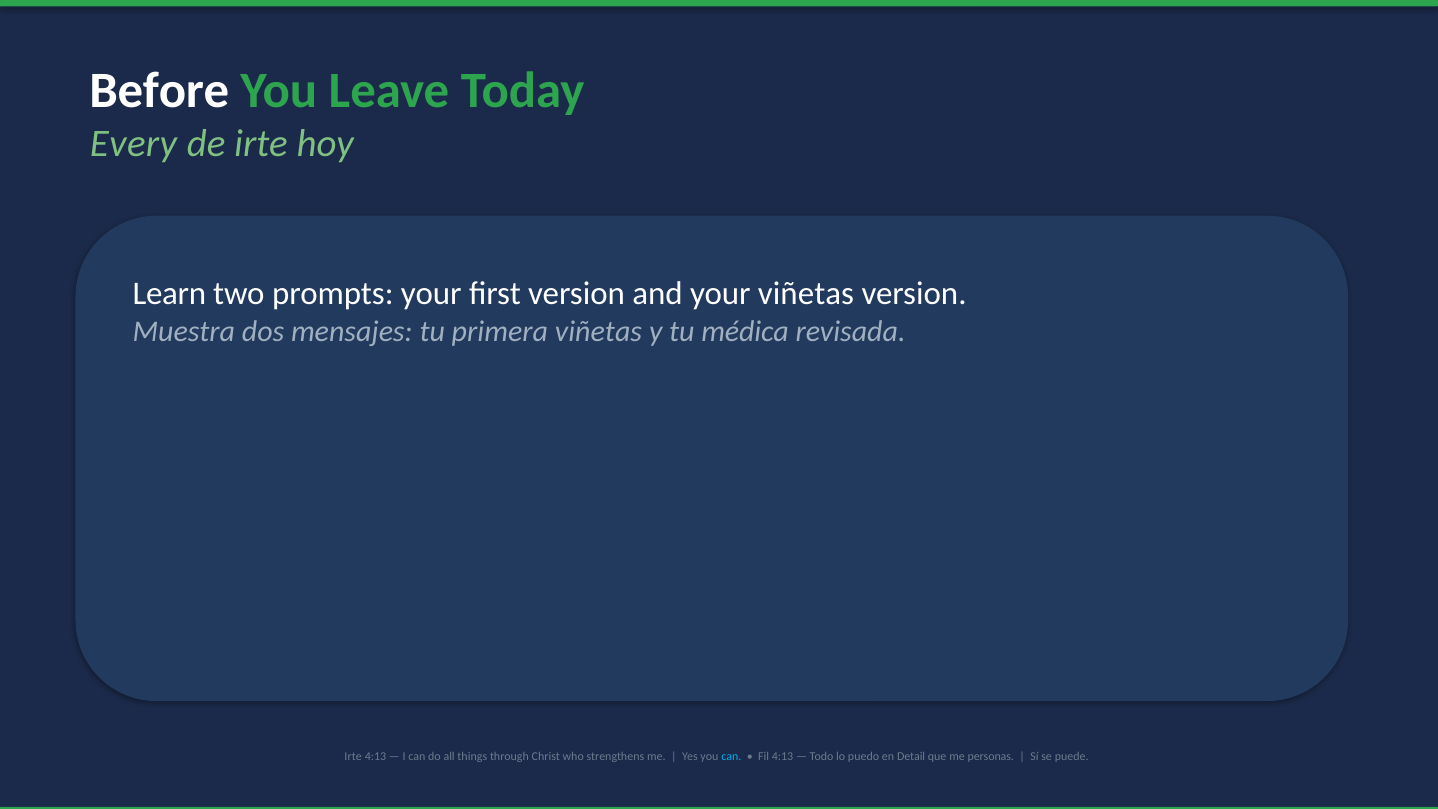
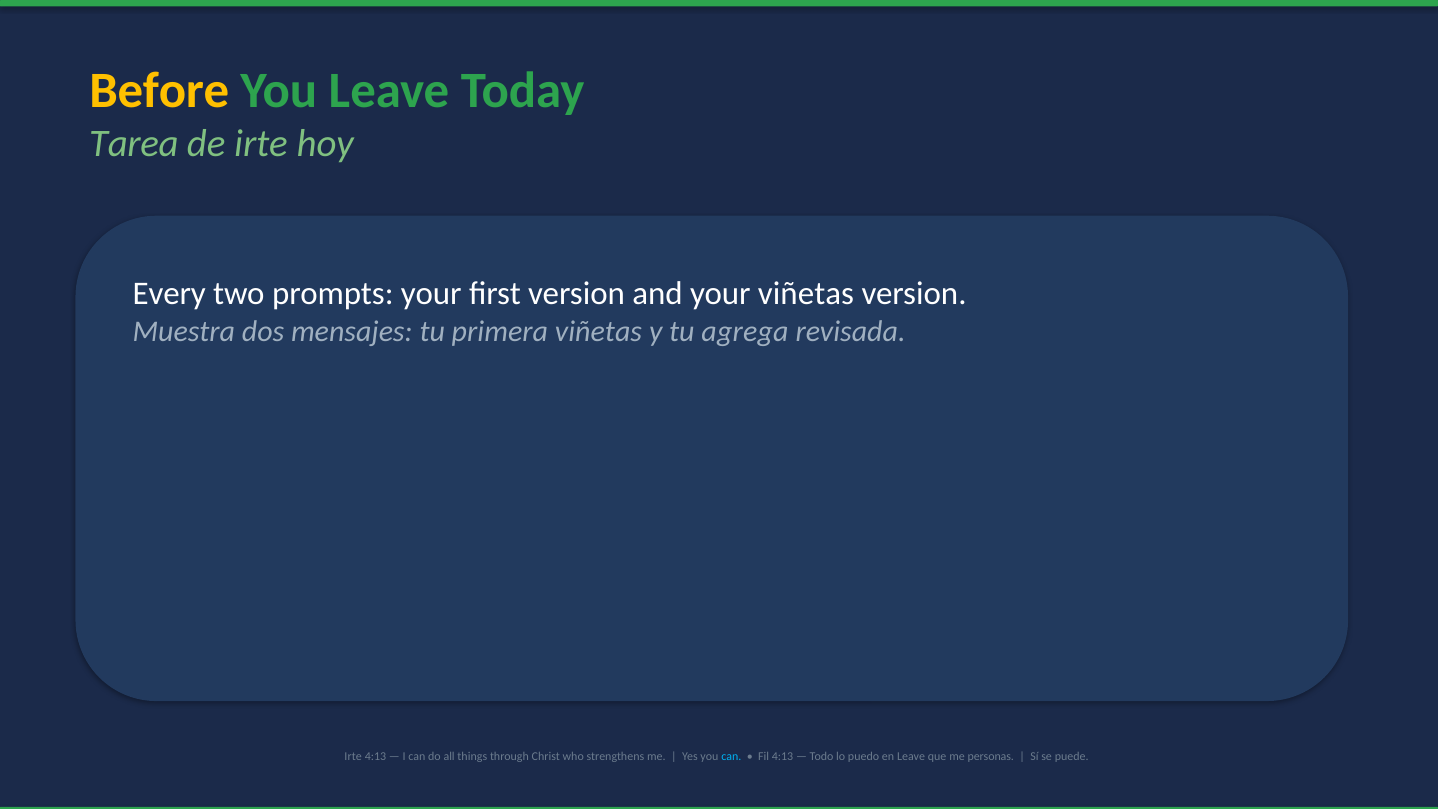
Before colour: white -> yellow
Every: Every -> Tarea
Learn: Learn -> Every
médica: médica -> agrega
en Detail: Detail -> Leave
